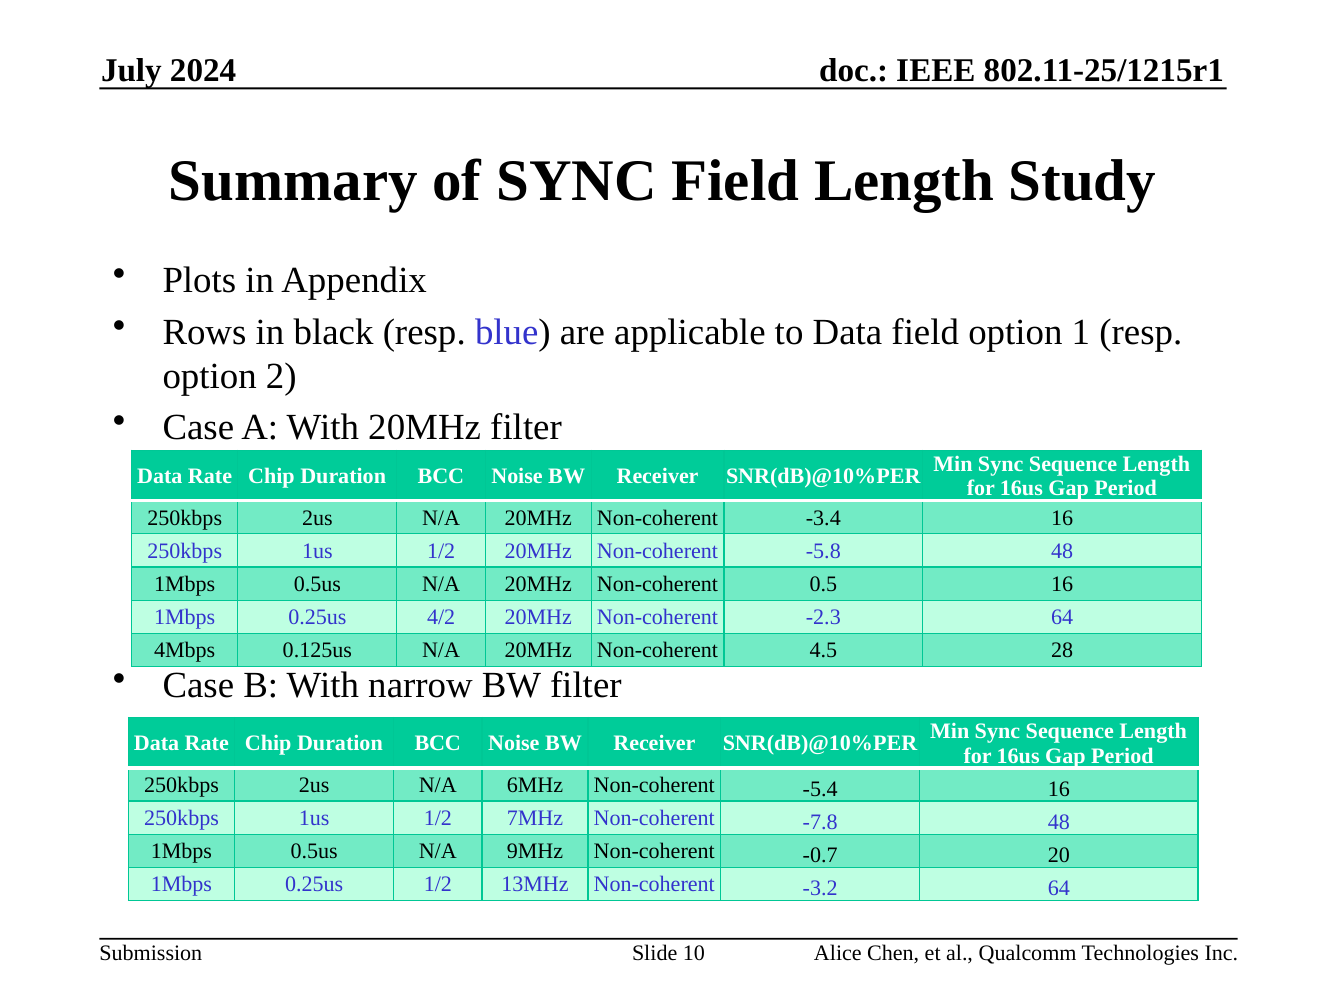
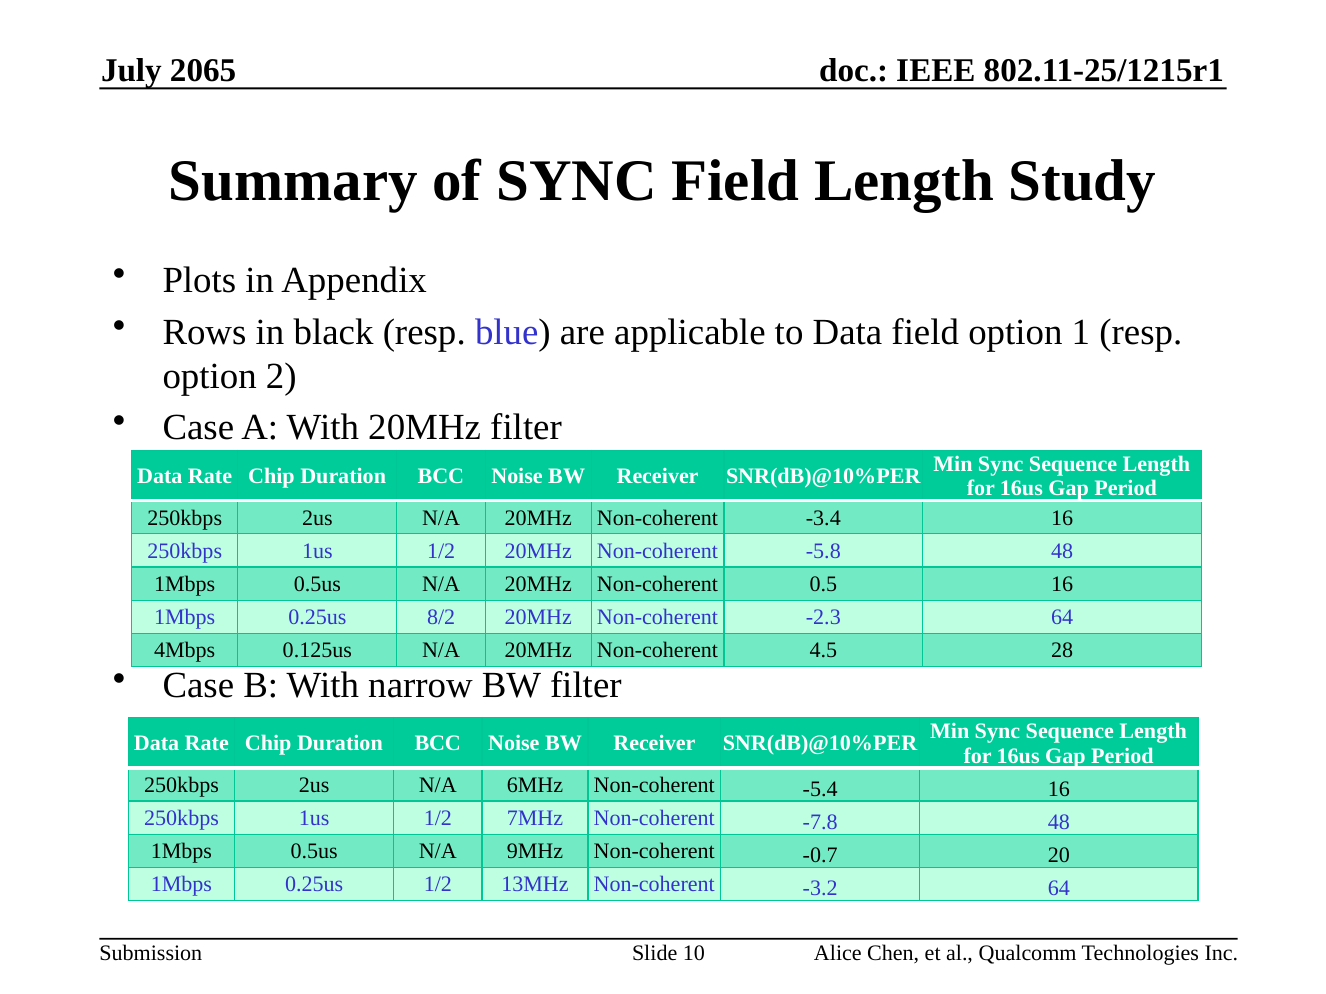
2024: 2024 -> 2065
4/2: 4/2 -> 8/2
